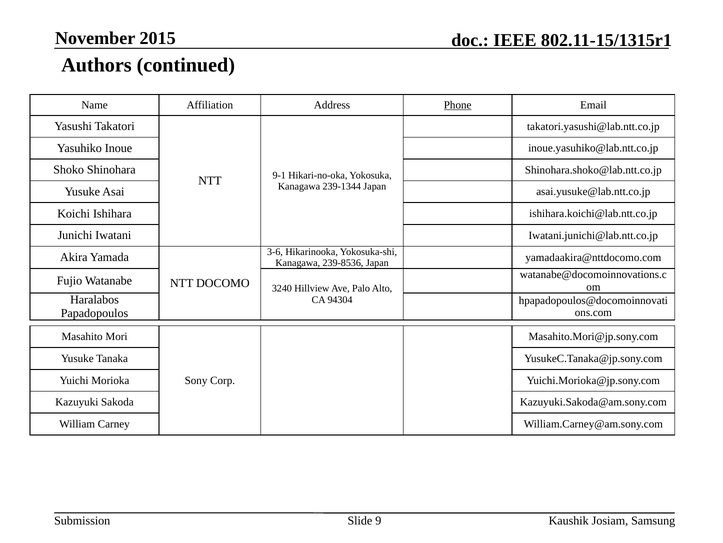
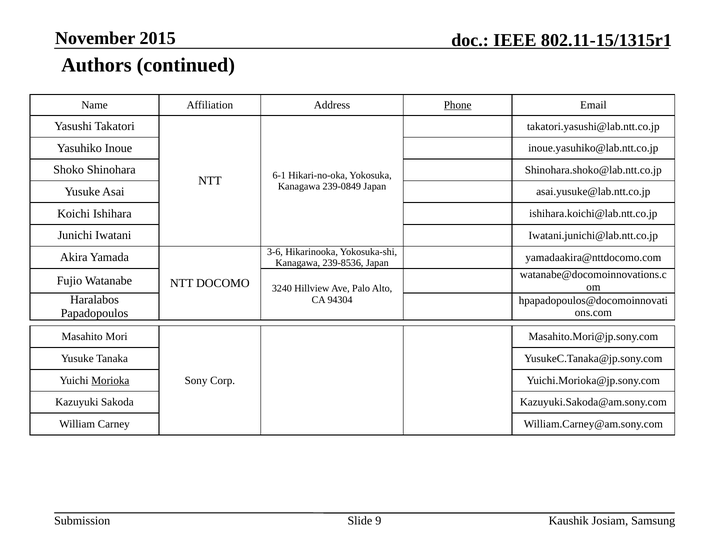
9-1: 9-1 -> 6-1
239-1344: 239-1344 -> 239-0849
Morioka underline: none -> present
